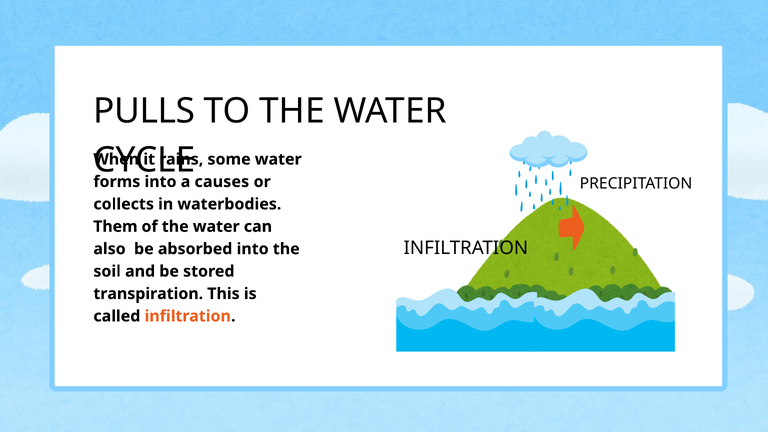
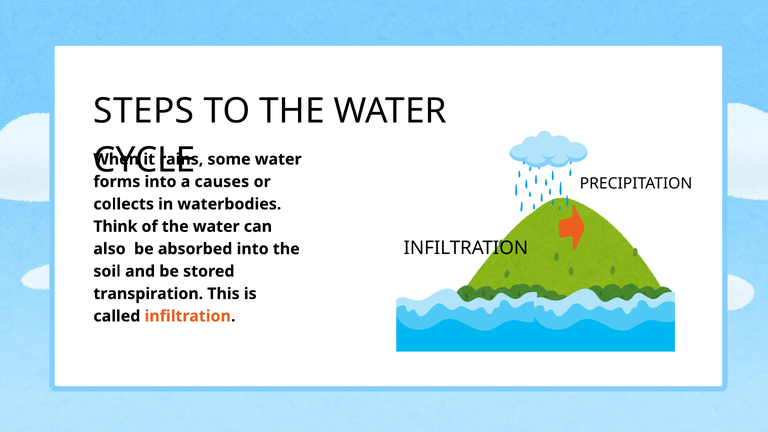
PULLS: PULLS -> STEPS
Them: Them -> Think
